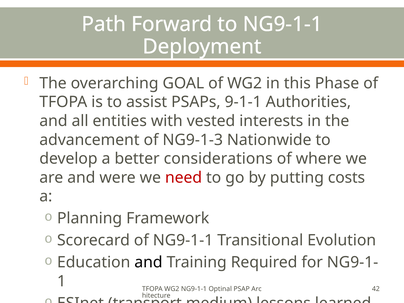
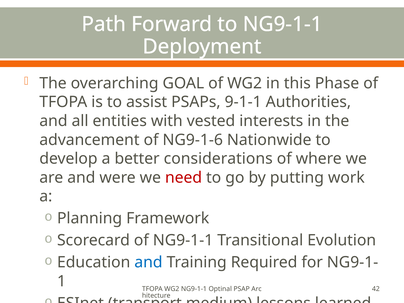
NG9-1-3: NG9-1-3 -> NG9-1-6
costs: costs -> work
and at (148, 262) colour: black -> blue
